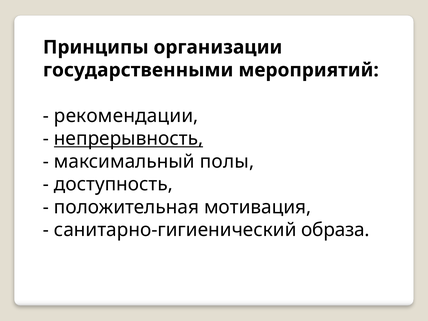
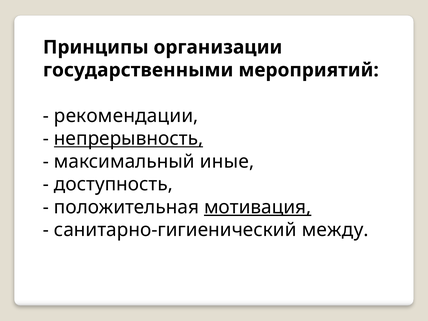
полы: полы -> иные
мотивация underline: none -> present
образа: образа -> между
